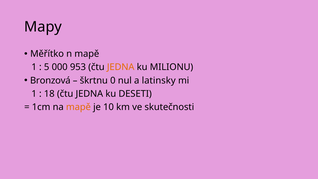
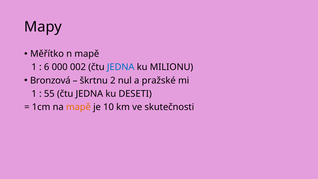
5: 5 -> 6
953: 953 -> 002
JEDNA at (121, 67) colour: orange -> blue
0: 0 -> 2
latinsky: latinsky -> pražské
18: 18 -> 55
